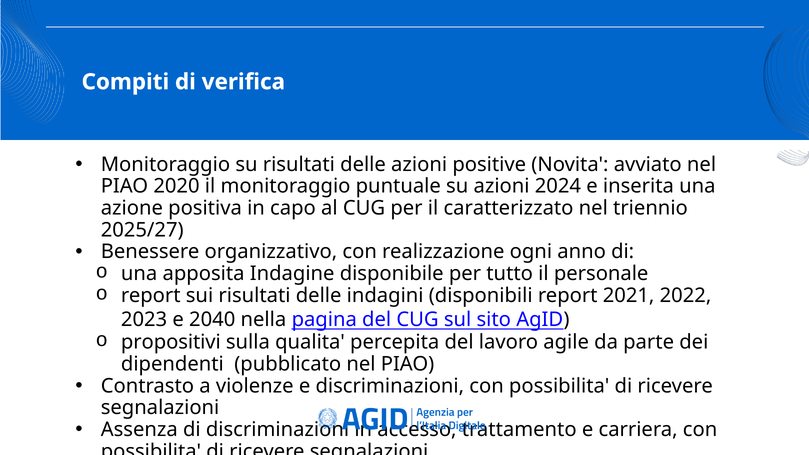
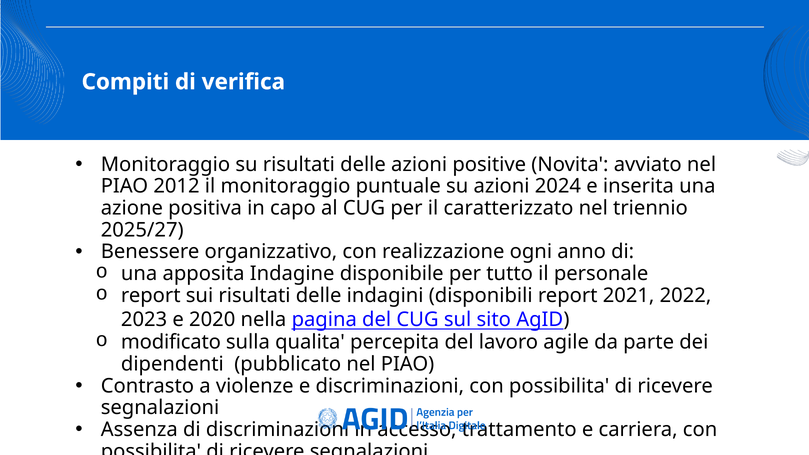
2020: 2020 -> 2012
2040: 2040 -> 2020
propositivi: propositivi -> modificato
